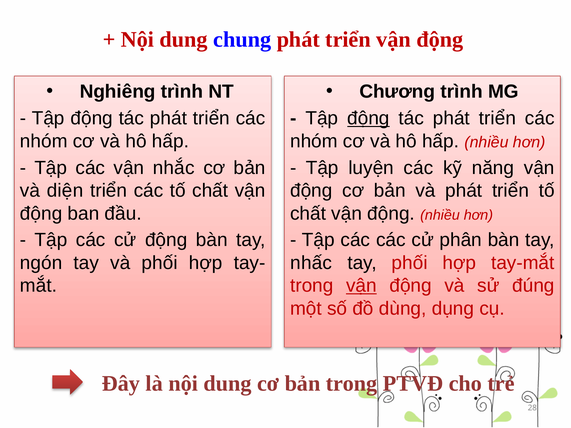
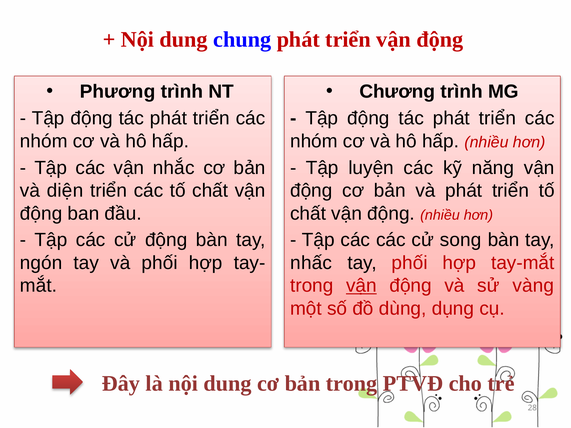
Nghiêng: Nghiêng -> Phương
động at (368, 118) underline: present -> none
phân: phân -> song
đúng: đúng -> vàng
